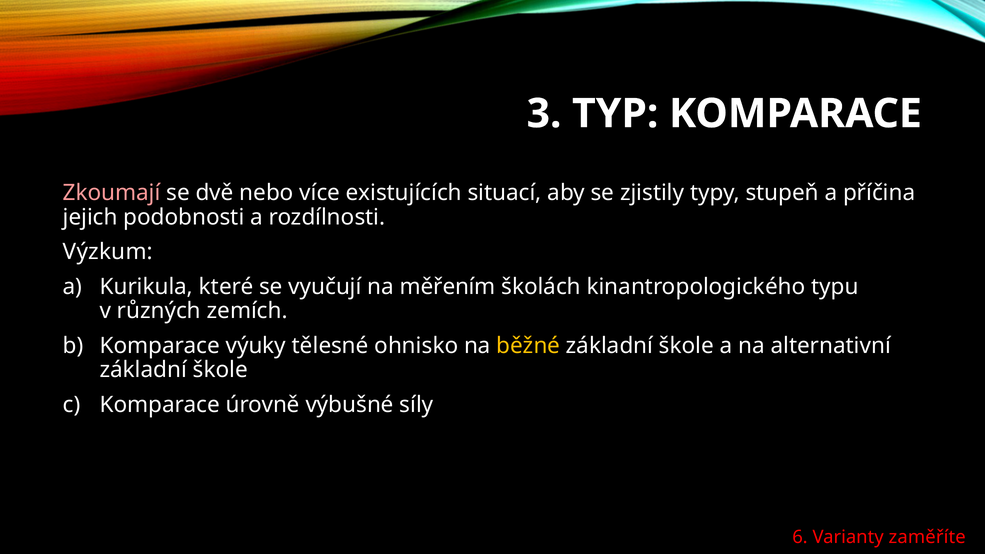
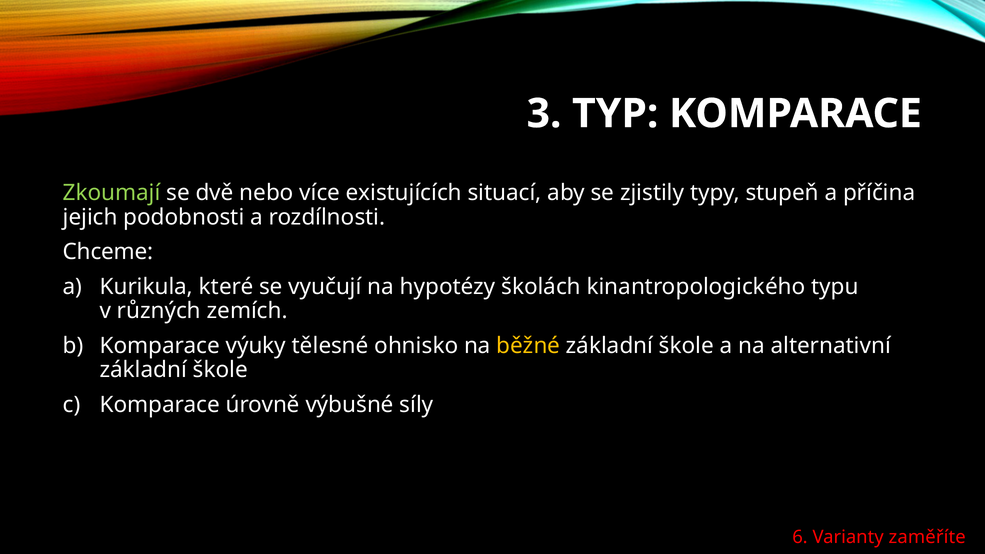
Zkoumají colour: pink -> light green
Výzkum: Výzkum -> Chceme
měřením: měřením -> hypotézy
